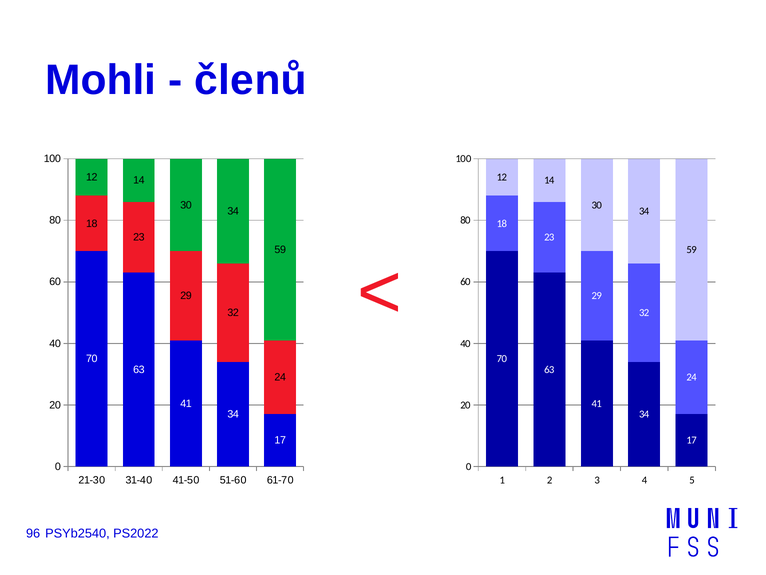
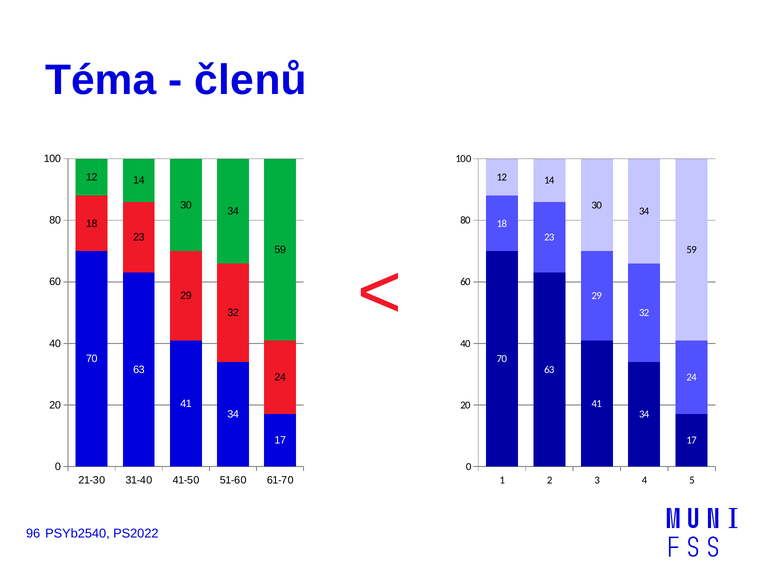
Mohli: Mohli -> Téma
